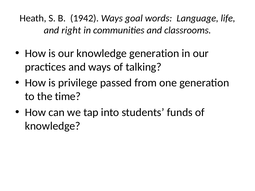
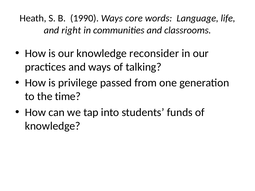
1942: 1942 -> 1990
goal: goal -> core
knowledge generation: generation -> reconsider
